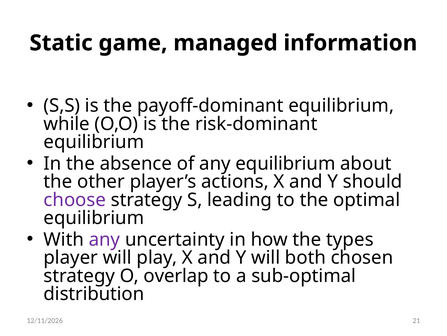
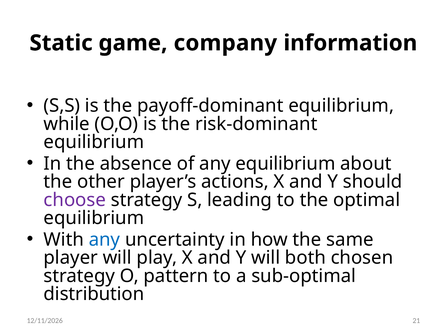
managed: managed -> company
any at (104, 239) colour: purple -> blue
types: types -> same
overlap: overlap -> pattern
